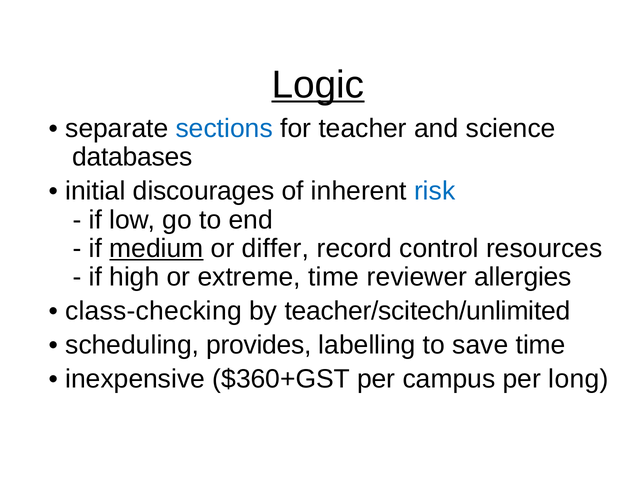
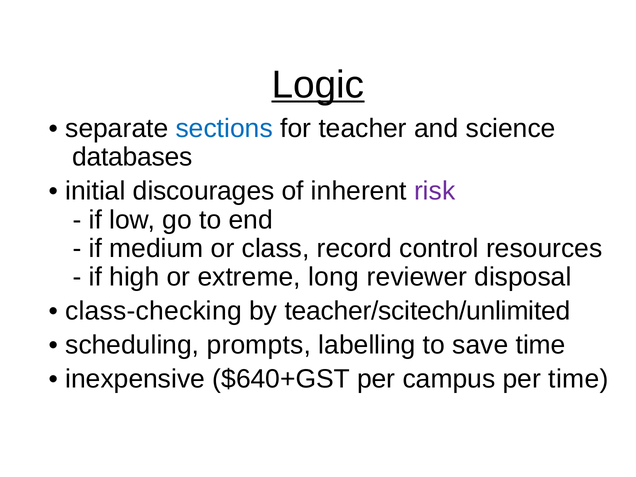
risk colour: blue -> purple
medium underline: present -> none
differ: differ -> class
extreme time: time -> long
allergies: allergies -> disposal
provides: provides -> prompts
$360+GST: $360+GST -> $640+GST
per long: long -> time
